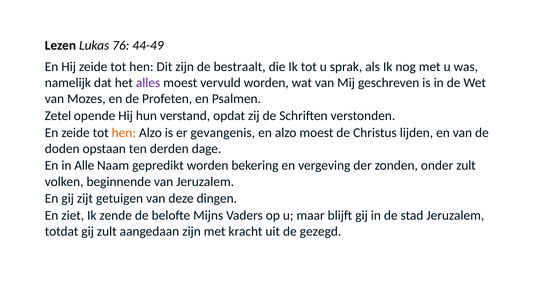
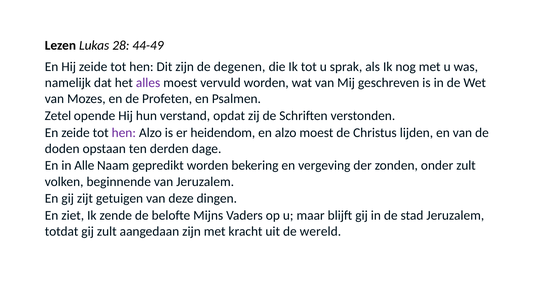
76: 76 -> 28
bestraalt: bestraalt -> degenen
hen at (124, 133) colour: orange -> purple
gevangenis: gevangenis -> heidendom
gezegd: gezegd -> wereld
